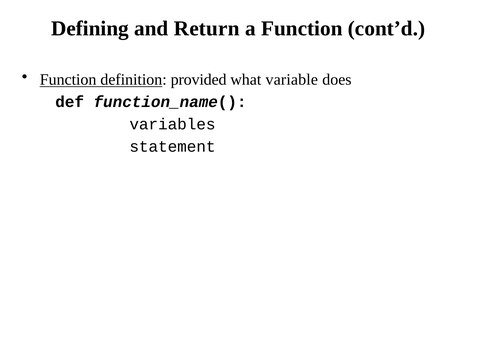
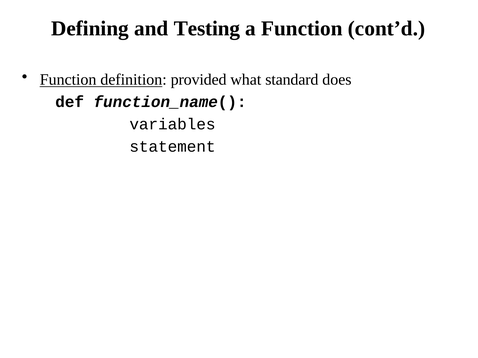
Return: Return -> Testing
variable: variable -> standard
